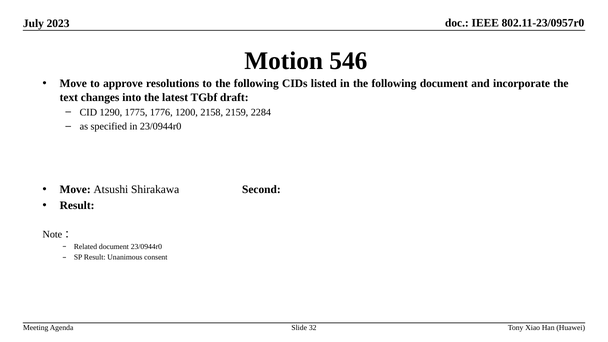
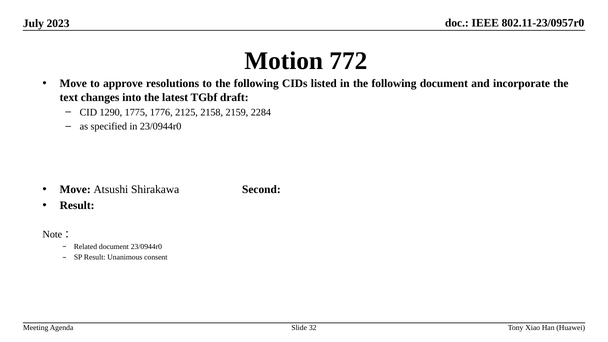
546: 546 -> 772
1200: 1200 -> 2125
